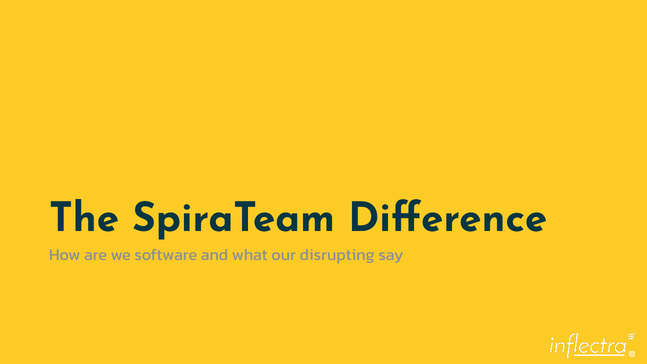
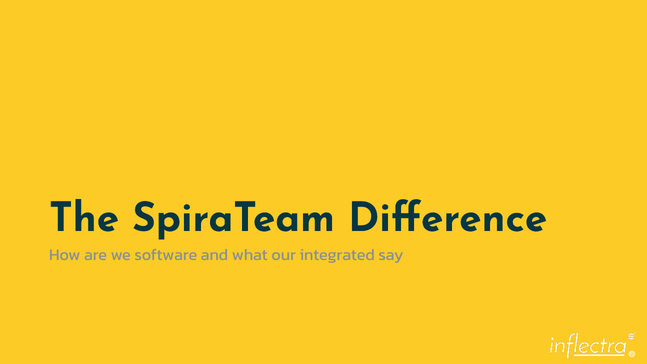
disrupting: disrupting -> integrated
